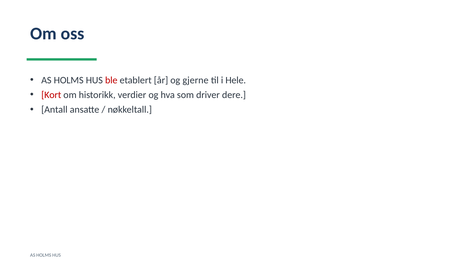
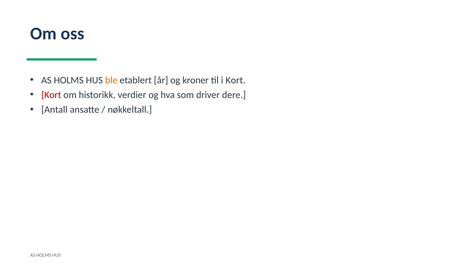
ble colour: red -> orange
gjerne: gjerne -> kroner
i Hele: Hele -> Kort
